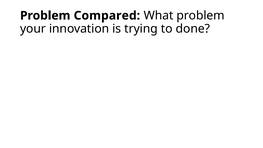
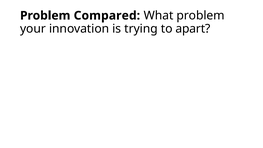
done: done -> apart
